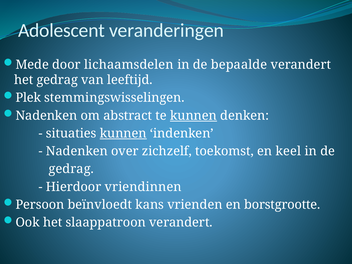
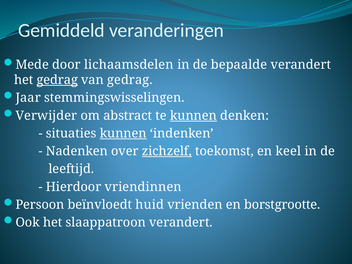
Adolescent: Adolescent -> Gemiddeld
gedrag at (57, 80) underline: none -> present
van leeftijd: leeftijd -> gedrag
Plek: Plek -> Jaar
Nadenken at (46, 116): Nadenken -> Verwijder
zichzelf underline: none -> present
gedrag at (71, 169): gedrag -> leeftijd
kans: kans -> huid
